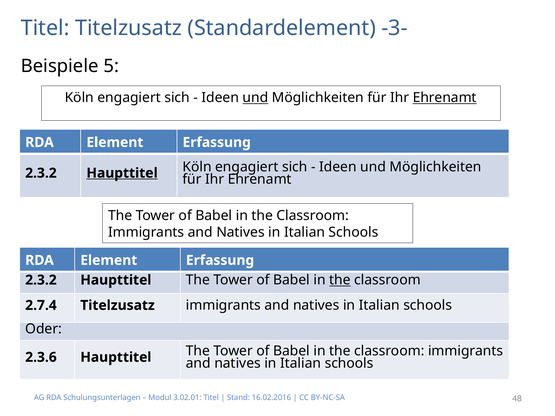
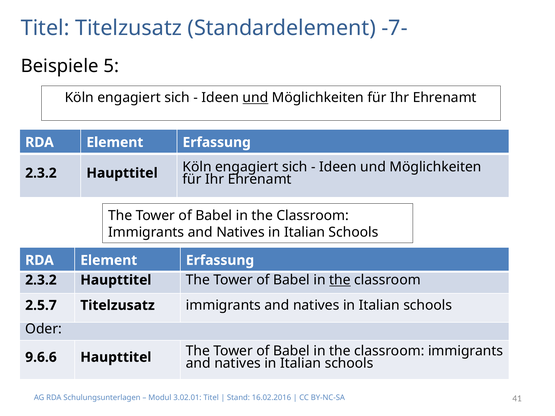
-3-: -3- -> -7-
Ehrenamt at (445, 98) underline: present -> none
Haupttitel at (122, 173) underline: present -> none
2.7.4: 2.7.4 -> 2.5.7
2.3.6: 2.3.6 -> 9.6.6
48: 48 -> 41
